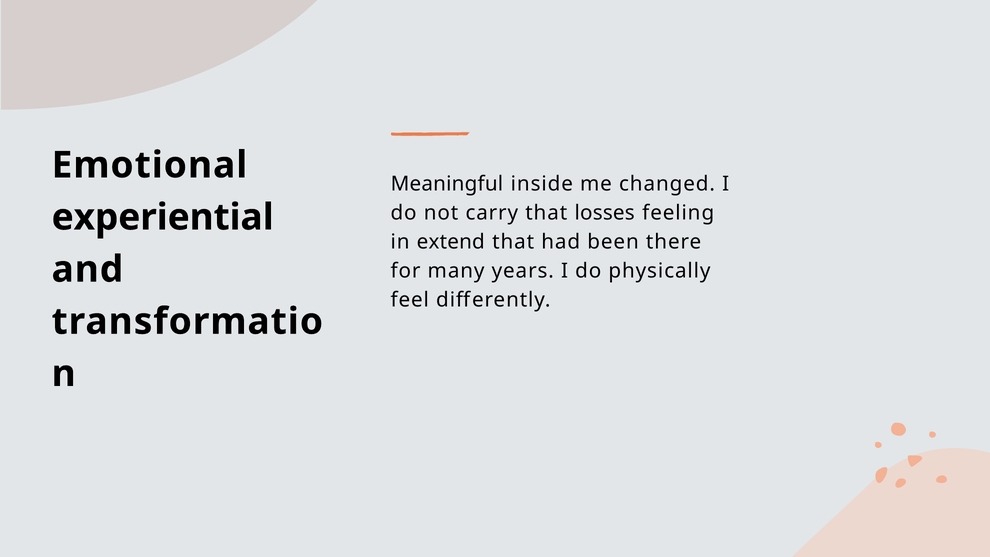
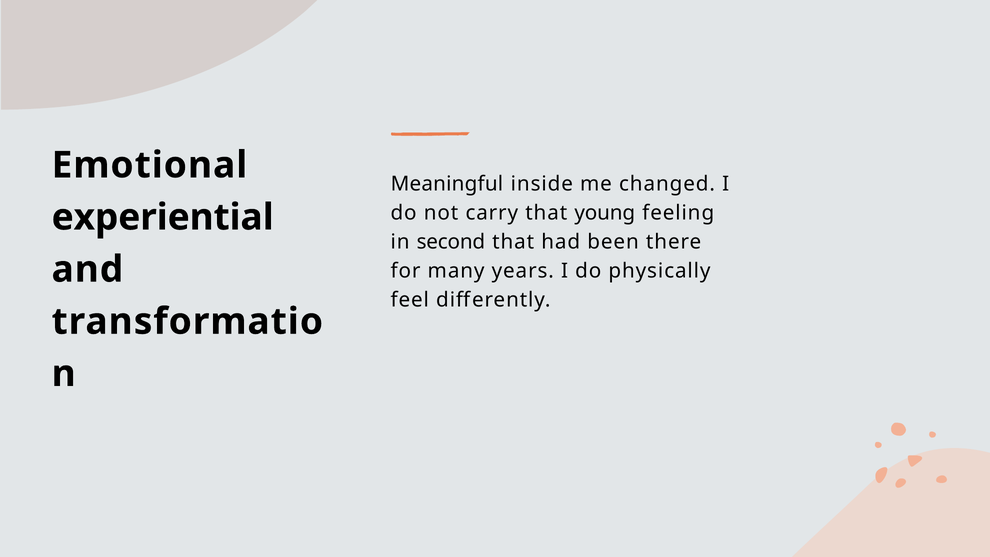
losses: losses -> young
extend: extend -> second
